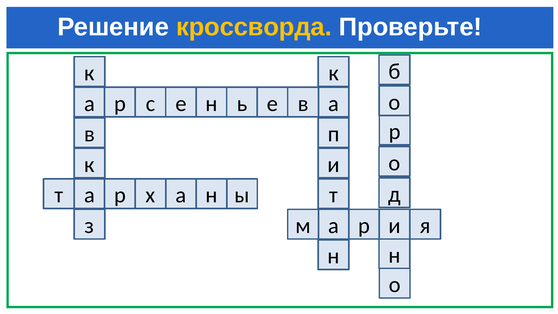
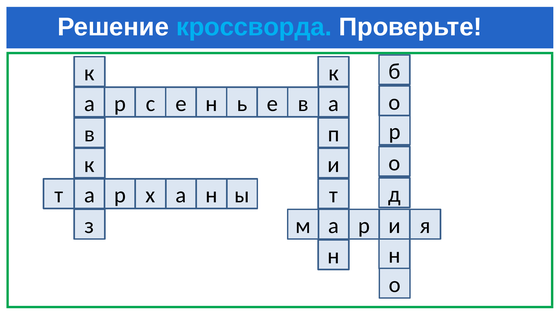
кроссворда colour: yellow -> light blue
